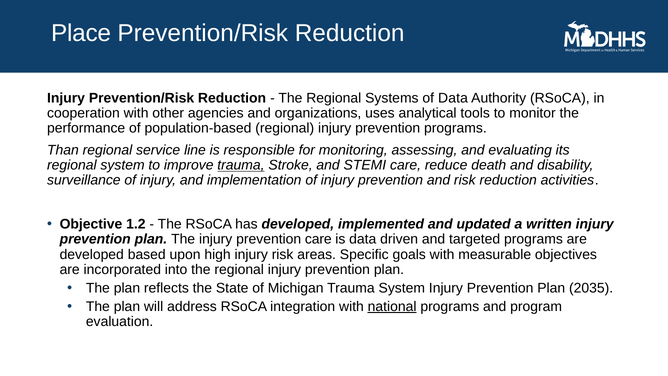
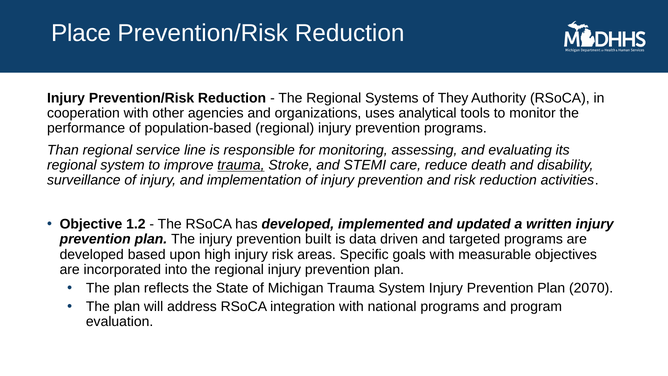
of Data: Data -> They
prevention care: care -> built
2035: 2035 -> 2070
national underline: present -> none
